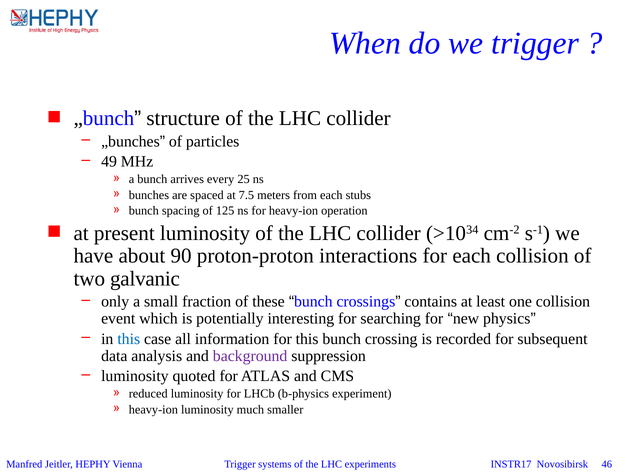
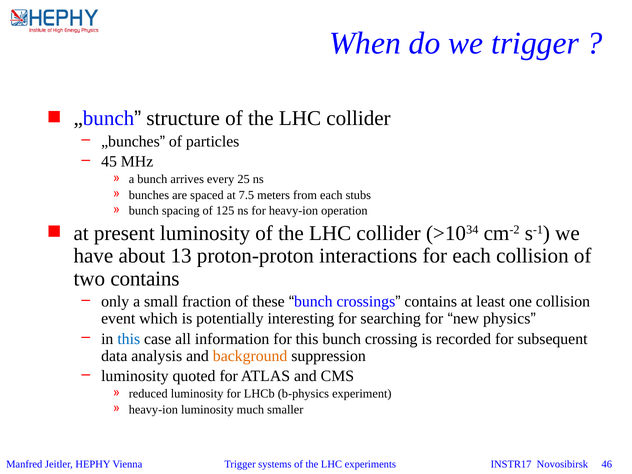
49: 49 -> 45
90: 90 -> 13
two galvanic: galvanic -> contains
background colour: purple -> orange
